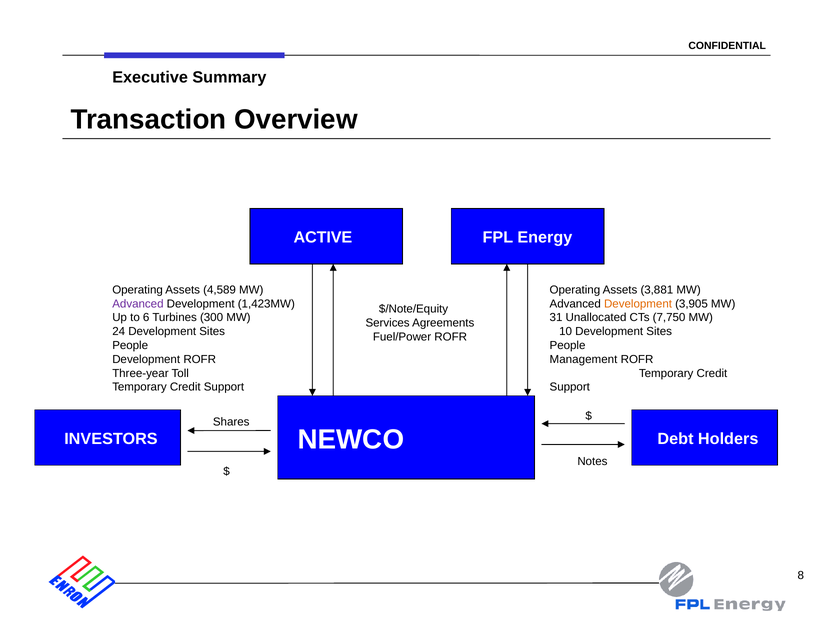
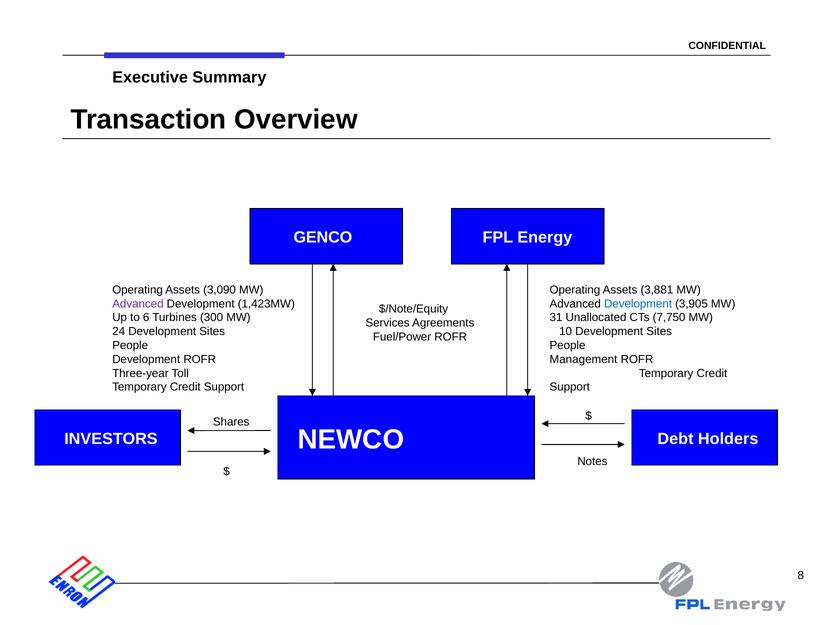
ACTIVE: ACTIVE -> GENCO
4,589: 4,589 -> 3,090
Development at (638, 304) colour: orange -> blue
